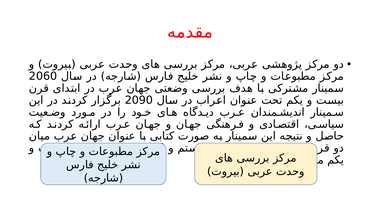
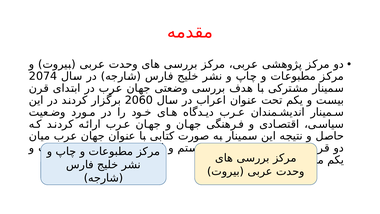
2060: 2060 -> 2074
2090: 2090 -> 2060
